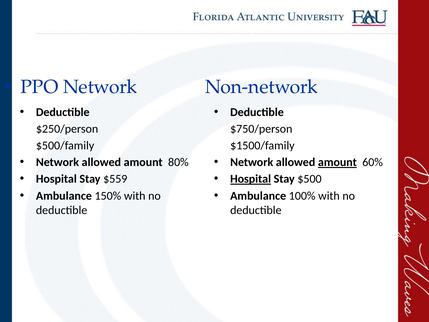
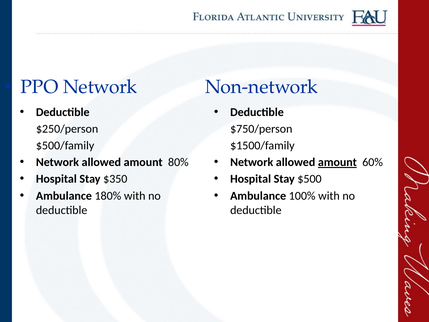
$559: $559 -> $350
Hospital at (251, 179) underline: present -> none
150%: 150% -> 180%
